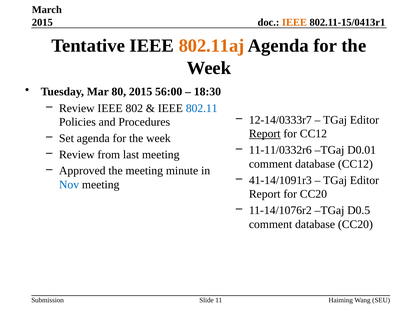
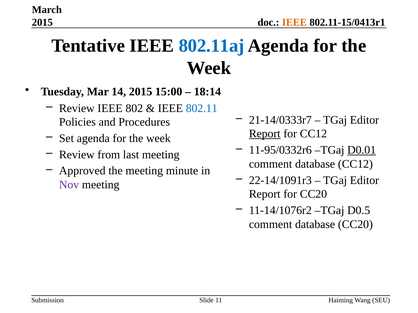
802.11aj colour: orange -> blue
80: 80 -> 14
56:00: 56:00 -> 15:00
18:30: 18:30 -> 18:14
12-14/0333r7: 12-14/0333r7 -> 21-14/0333r7
11-11/0332r6: 11-11/0332r6 -> 11-95/0332r6
D0.01 underline: none -> present
41-14/1091r3: 41-14/1091r3 -> 22-14/1091r3
Nov colour: blue -> purple
